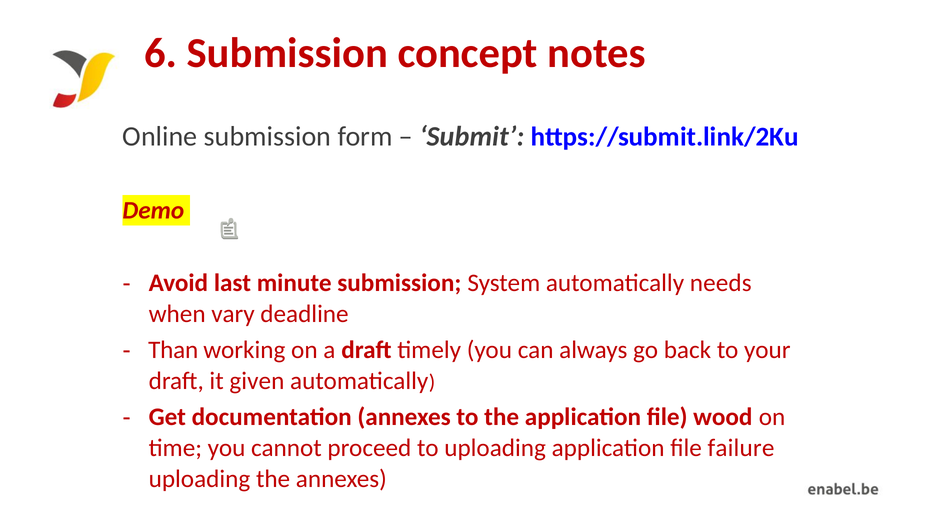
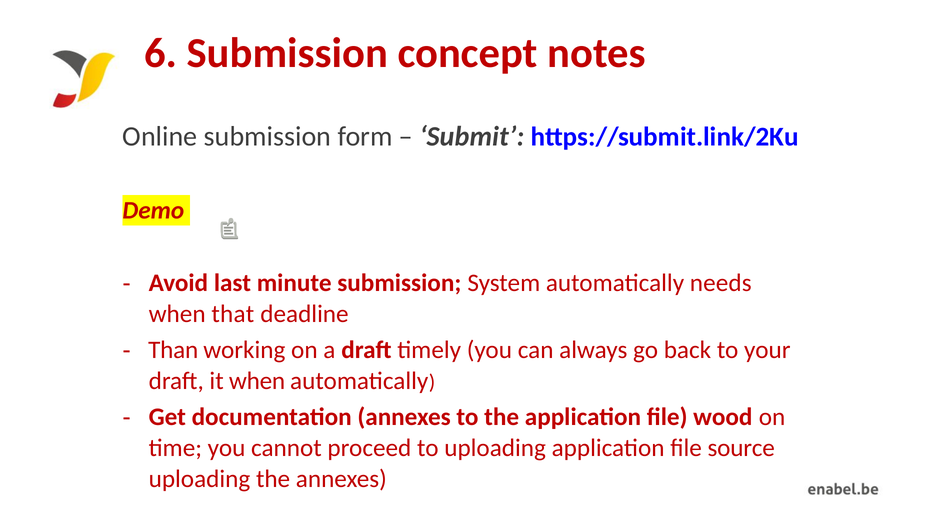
vary: vary -> that
it given: given -> when
failure: failure -> source
